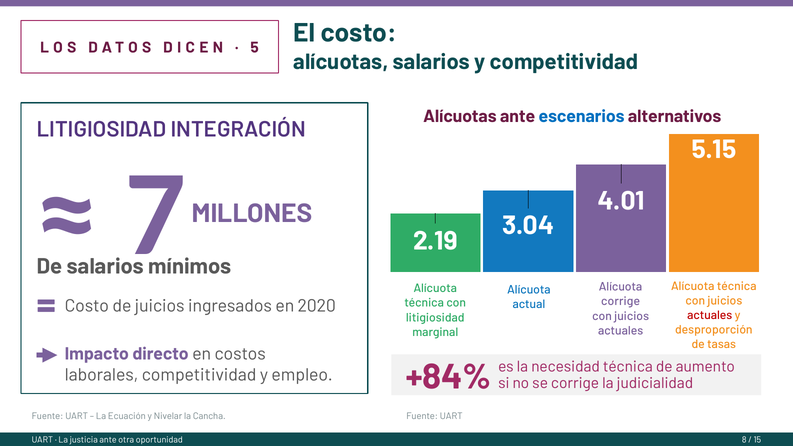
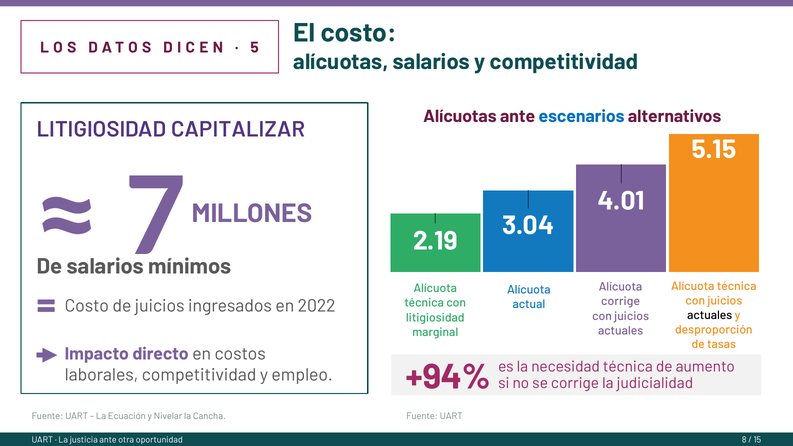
INTEGRACIÓN: INTEGRACIÓN -> CAPITALIZAR
2020: 2020 -> 2022
actuales at (710, 315) colour: red -> black
+84%: +84% -> +94%
